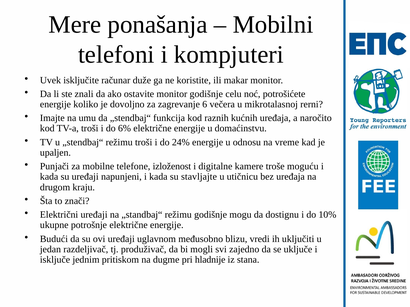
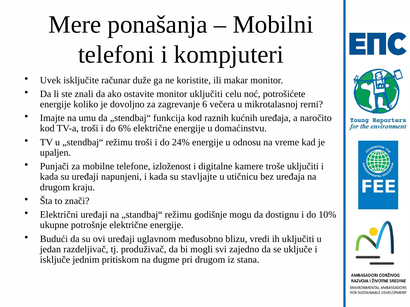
monitor godišnje: godišnje -> uključiti
troše moguću: moguću -> uključiti
pri hladnije: hladnije -> drugom
